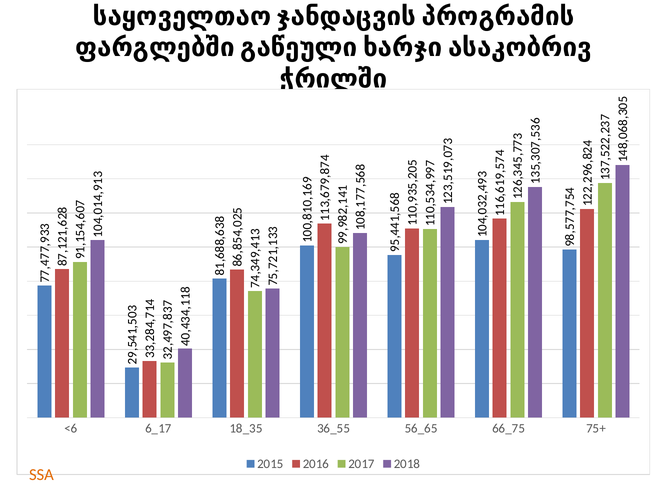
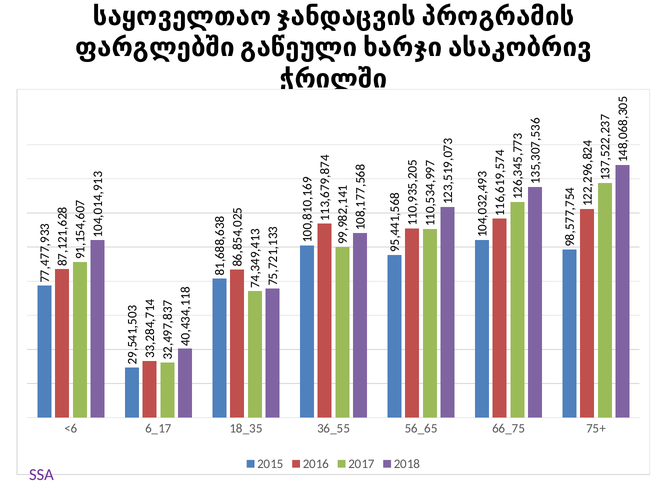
SSA colour: orange -> purple
